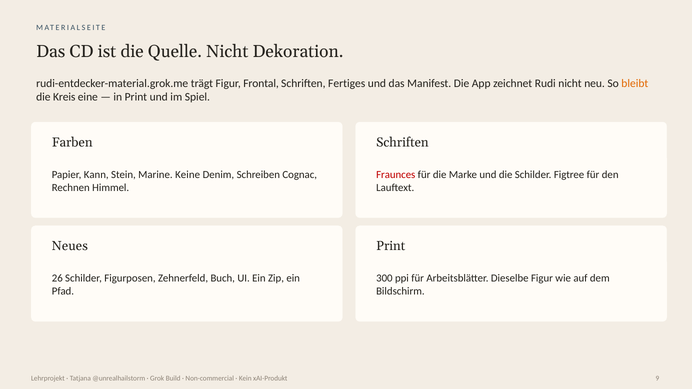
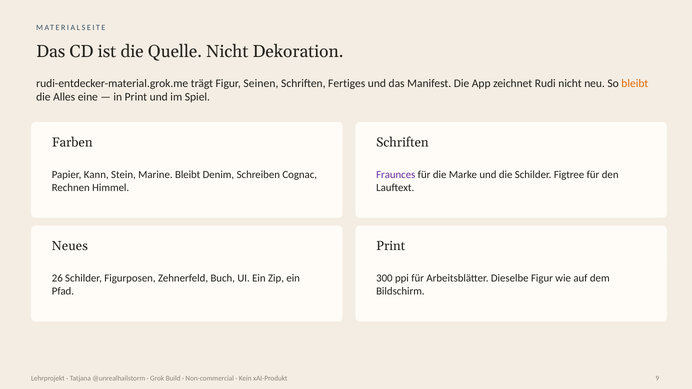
Frontal: Frontal -> Seinen
Kreis: Kreis -> Alles
Marine Keine: Keine -> Bleibt
Fraunces colour: red -> purple
